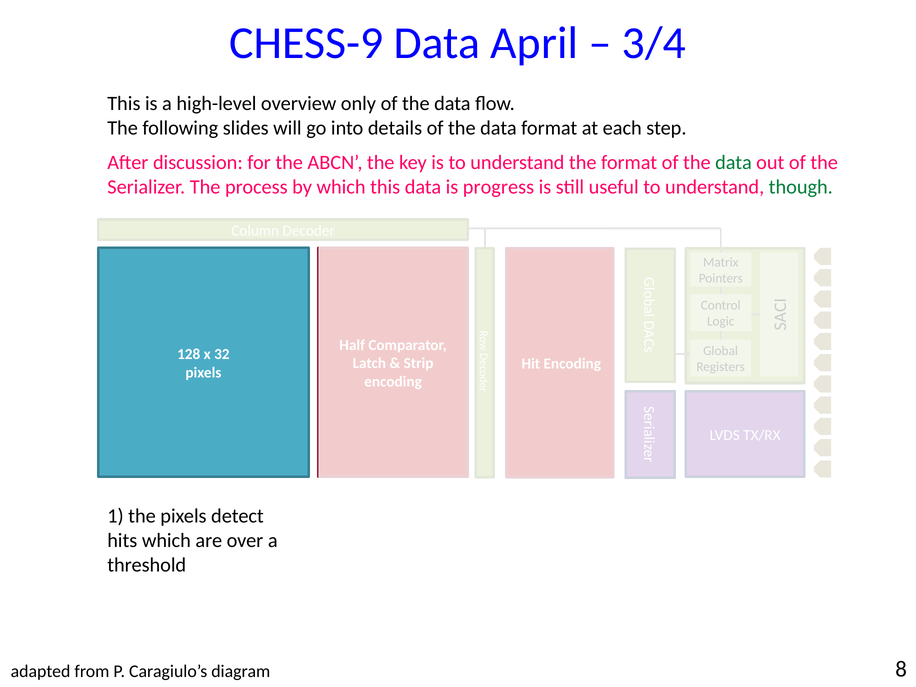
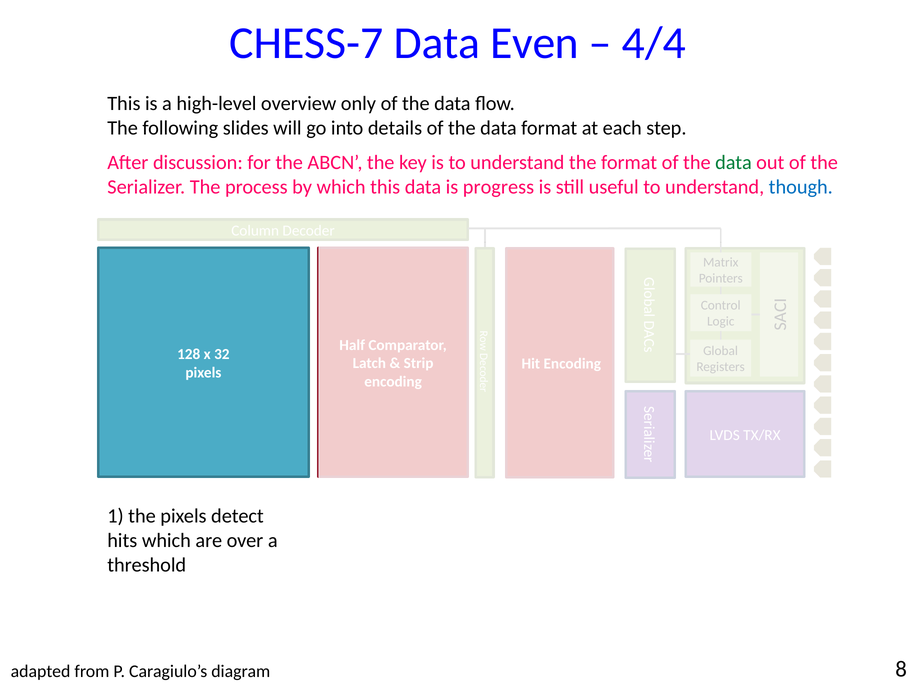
CHESS-9: CHESS-9 -> CHESS-7
April: April -> Even
3/4: 3/4 -> 4/4
though colour: green -> blue
